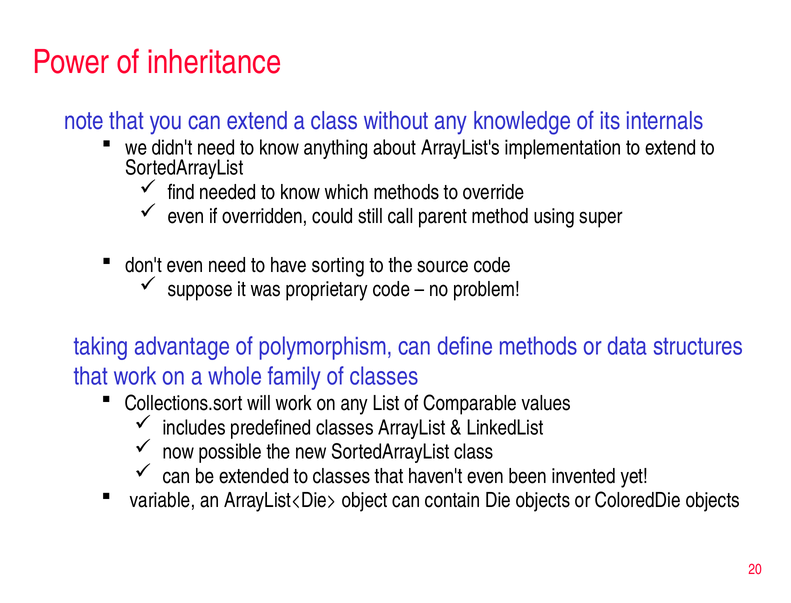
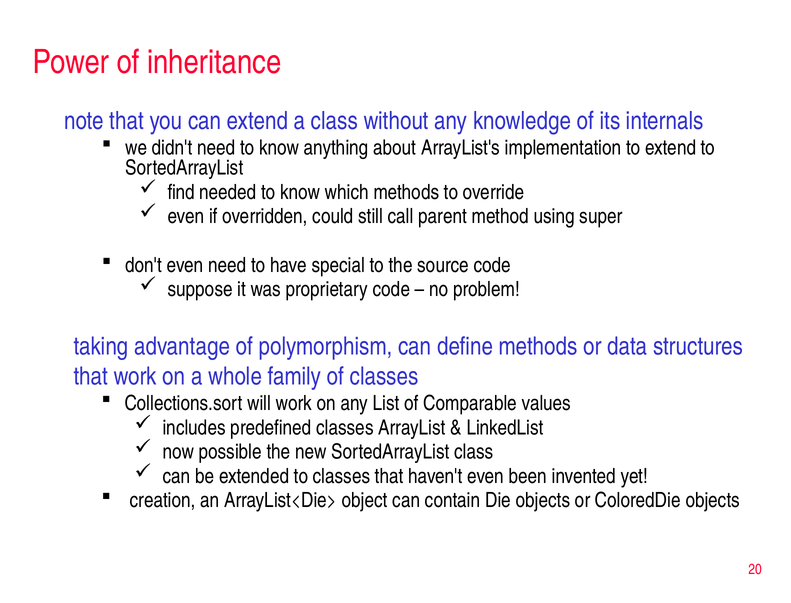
sorting: sorting -> special
variable: variable -> creation
